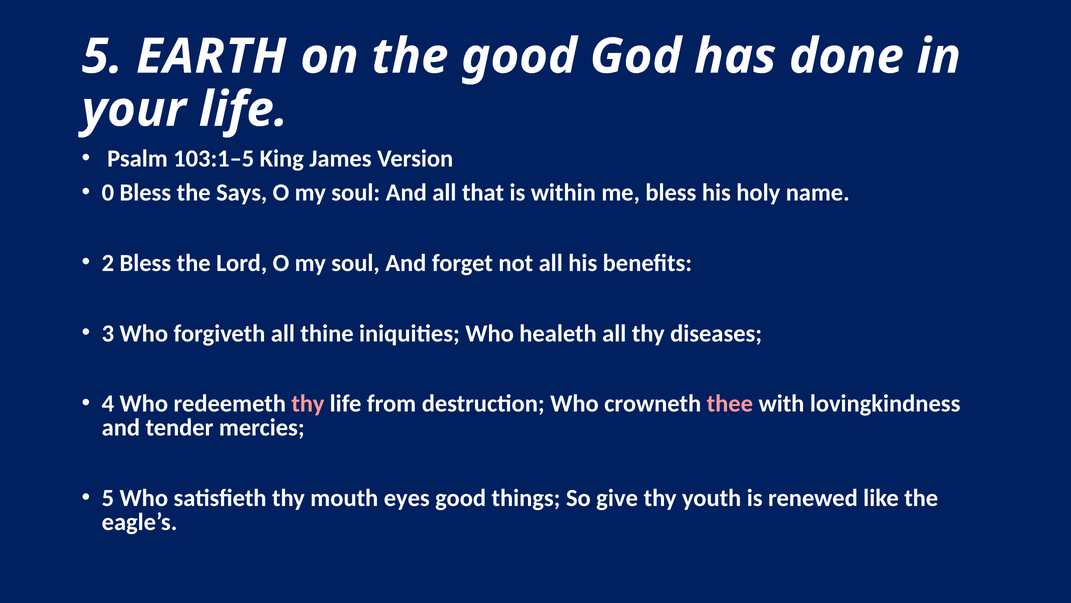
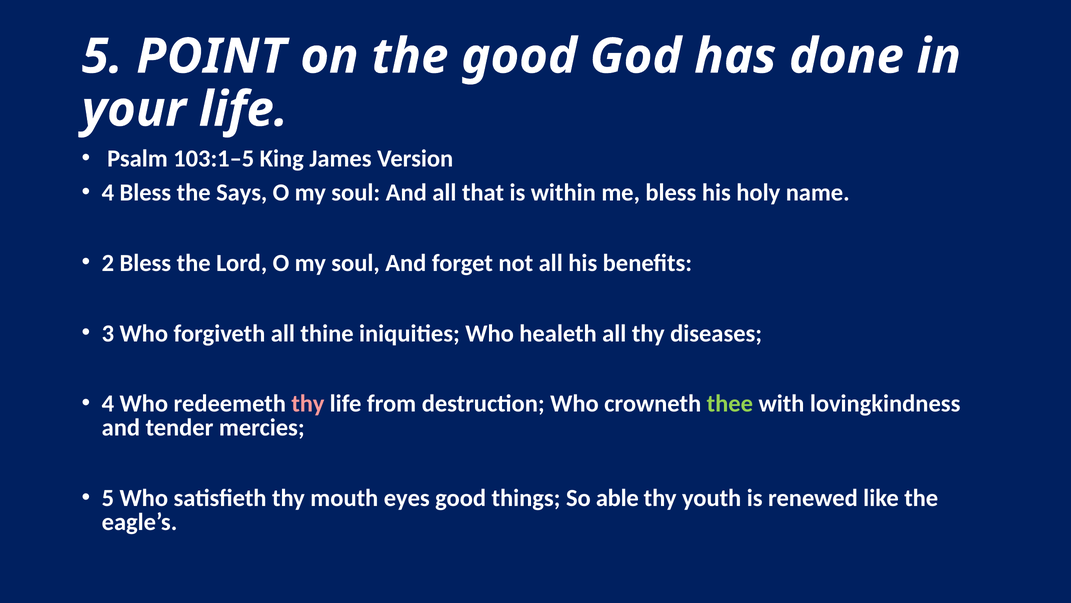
EARTH: EARTH -> POINT
0 at (108, 192): 0 -> 4
thee colour: pink -> light green
give: give -> able
